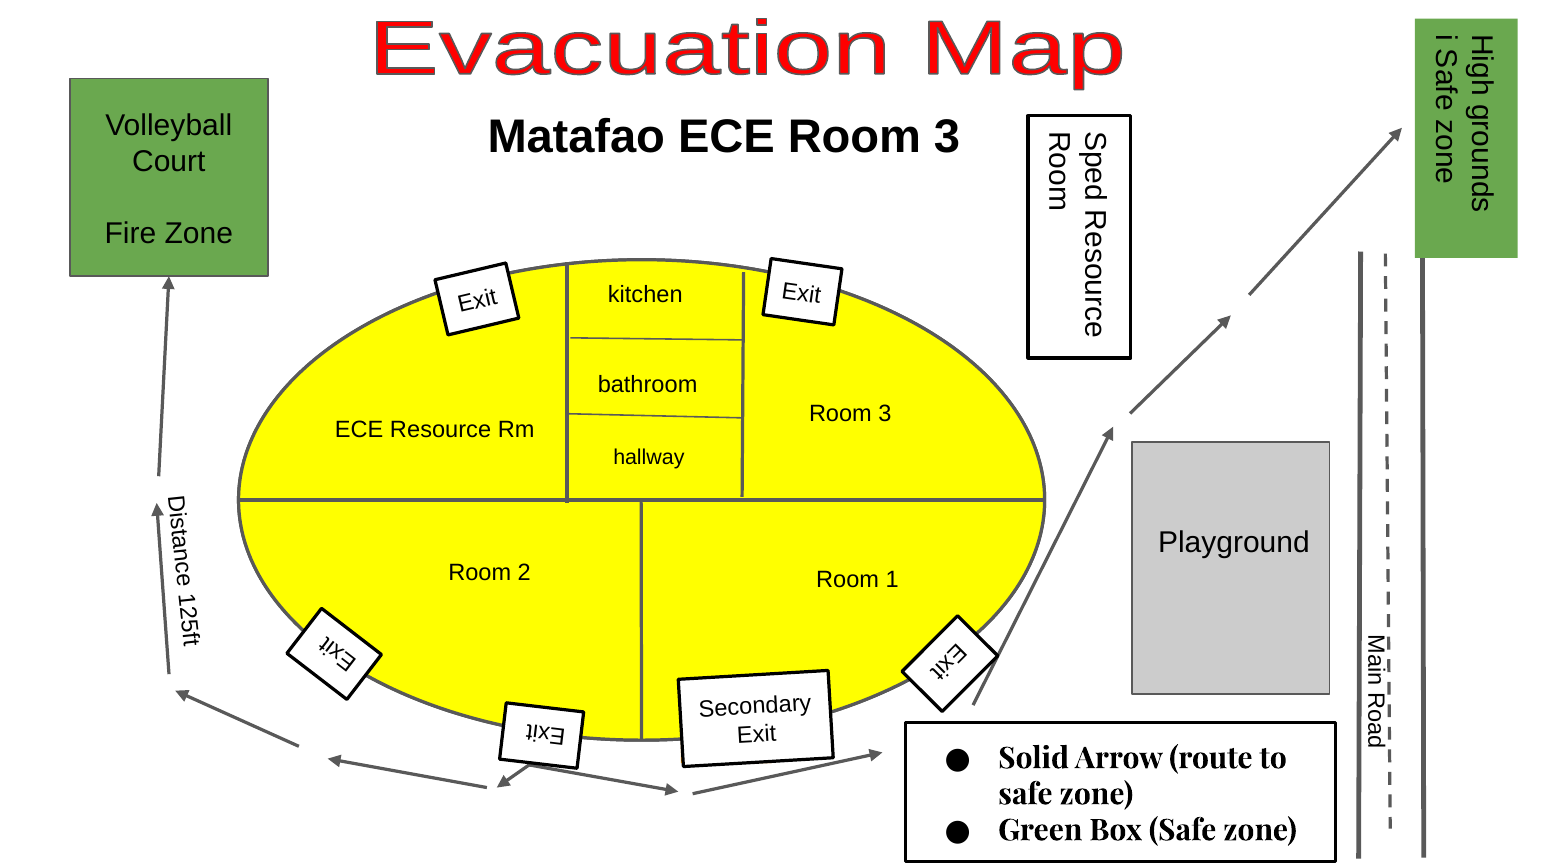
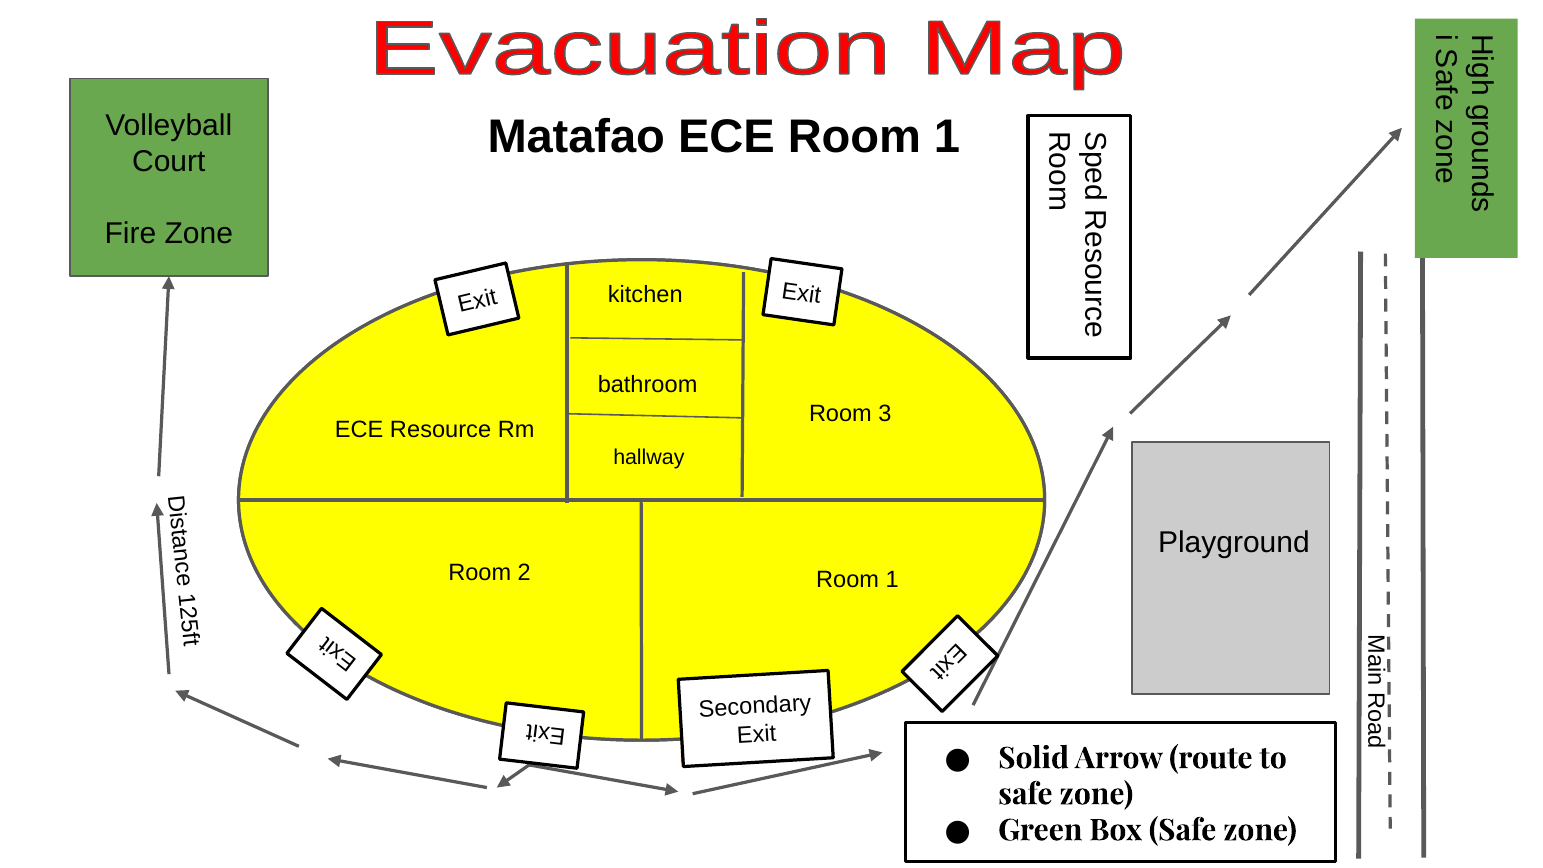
ECE Room 3: 3 -> 1
